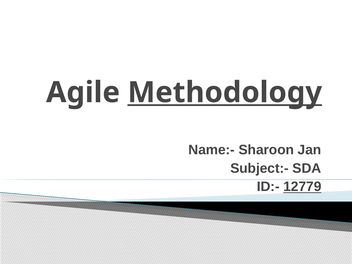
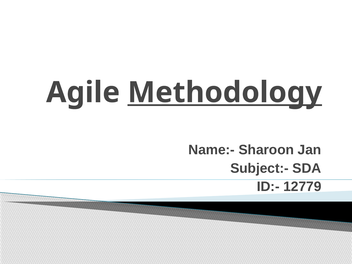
12779 underline: present -> none
